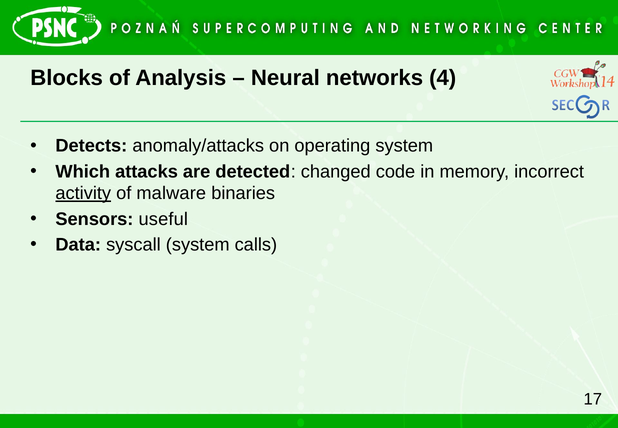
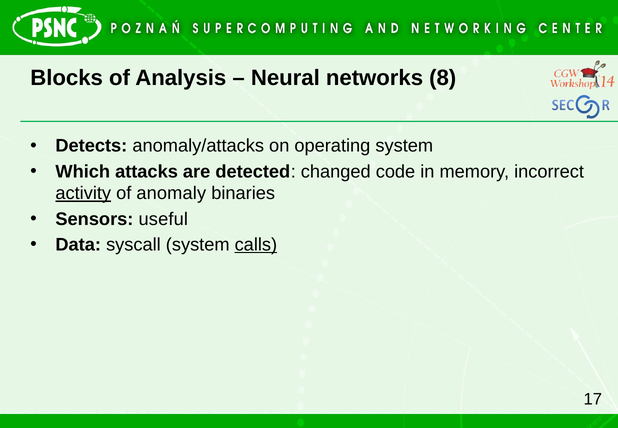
4: 4 -> 8
malware: malware -> anomaly
calls underline: none -> present
